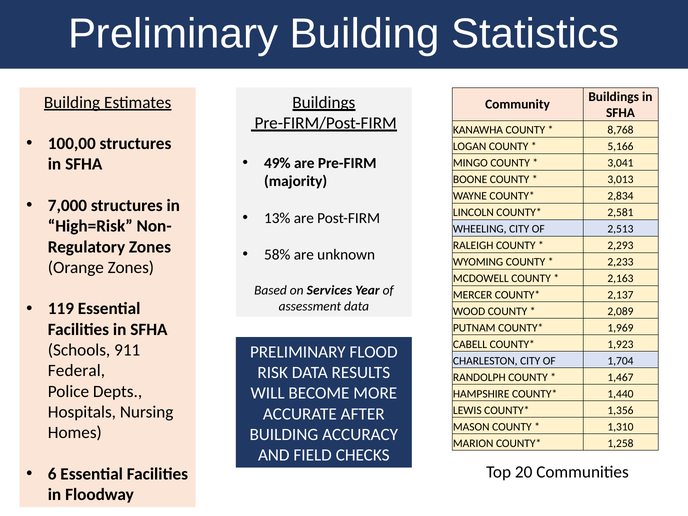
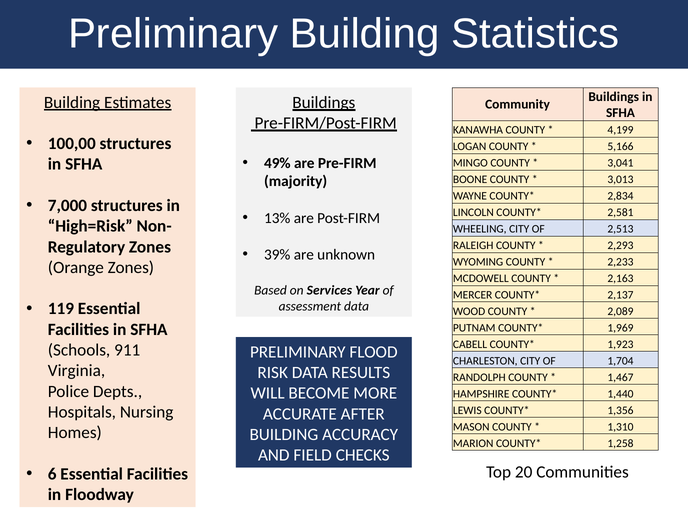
8,768: 8,768 -> 4,199
58%: 58% -> 39%
Federal: Federal -> Virginia
